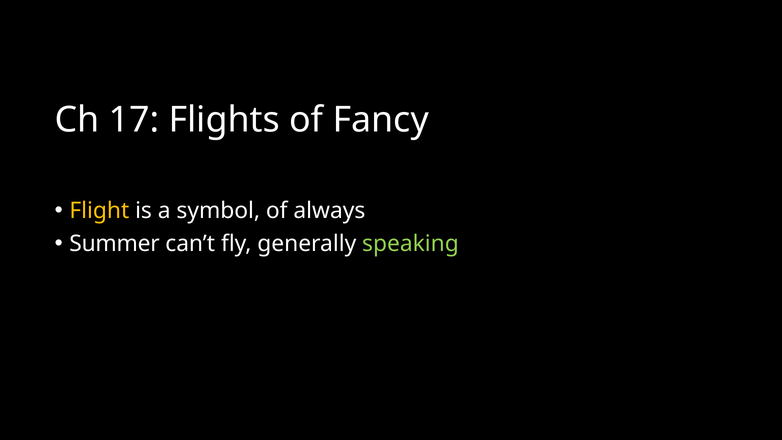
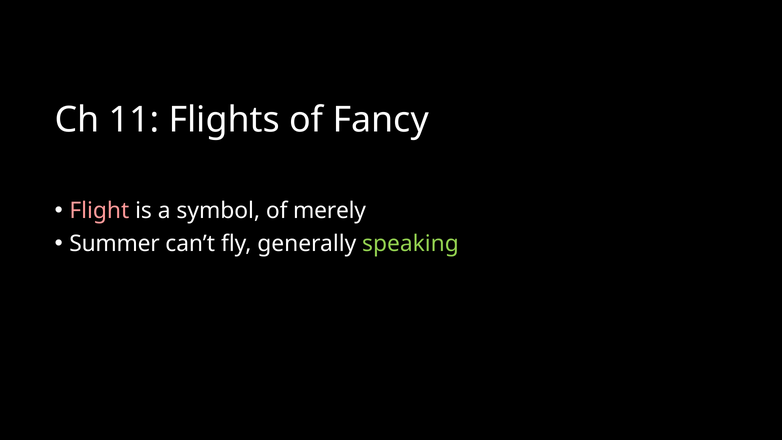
17: 17 -> 11
Flight colour: yellow -> pink
always: always -> merely
